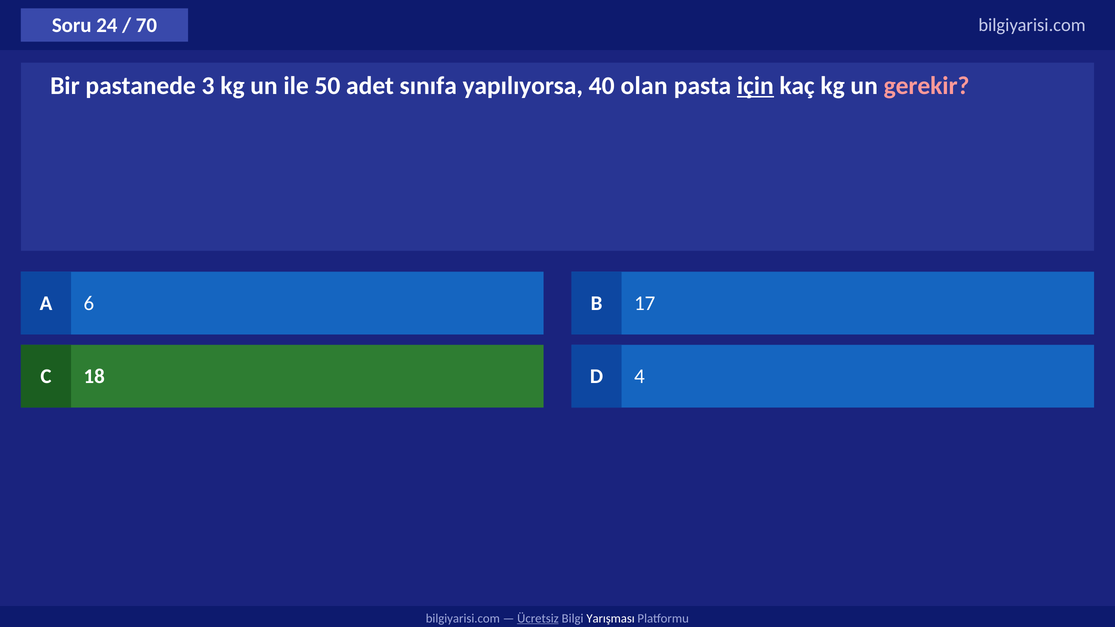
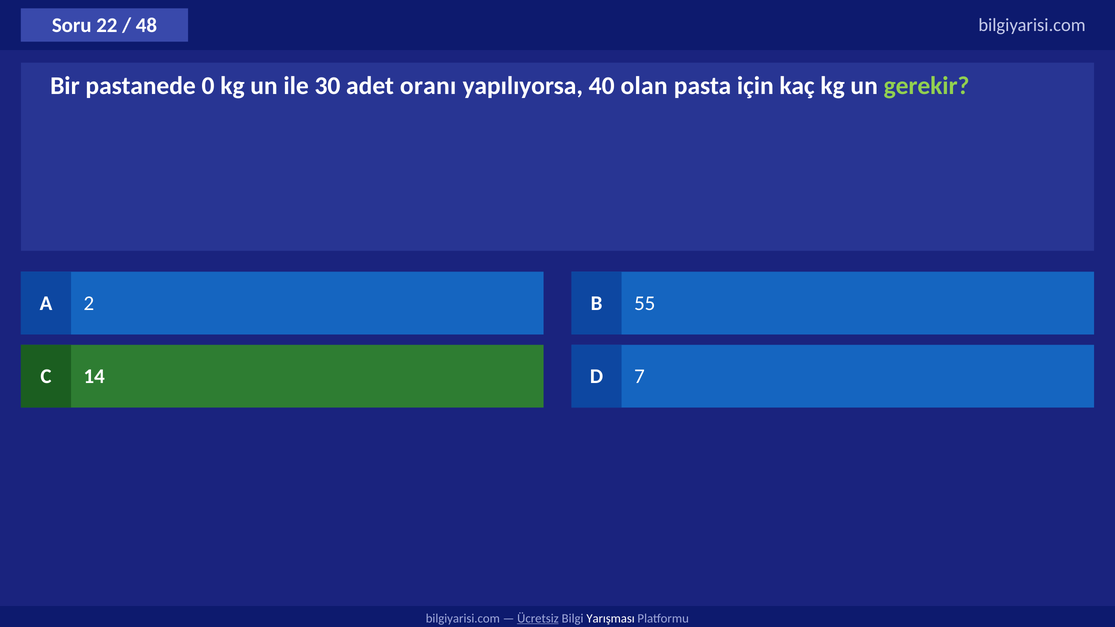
24: 24 -> 22
70: 70 -> 48
3: 3 -> 0
50: 50 -> 30
sınıfa: sınıfa -> oranı
için underline: present -> none
gerekir colour: pink -> light green
6: 6 -> 2
17: 17 -> 55
18: 18 -> 14
4: 4 -> 7
